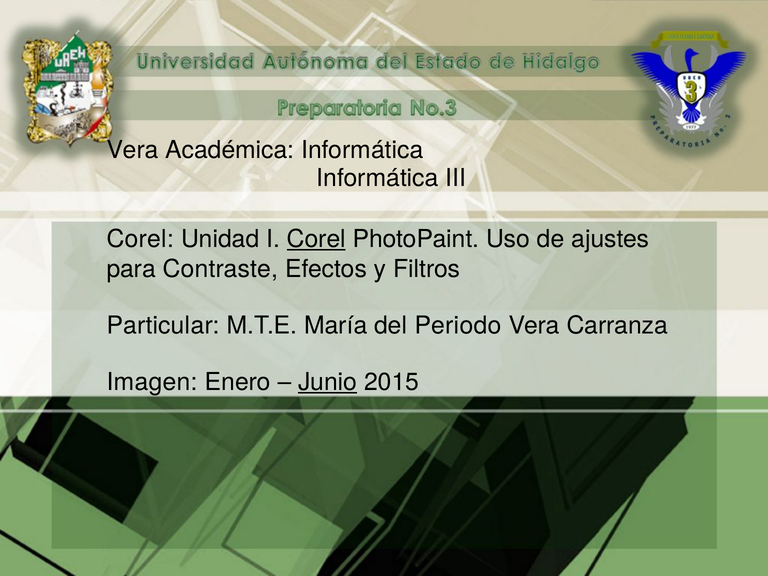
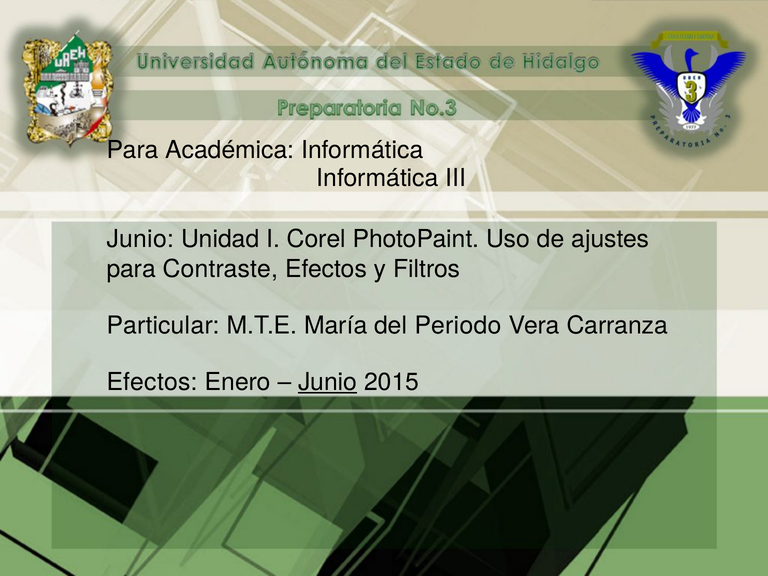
Vera at (133, 150): Vera -> Para
Corel at (140, 239): Corel -> Junio
Corel at (316, 239) underline: present -> none
Imagen at (152, 382): Imagen -> Efectos
